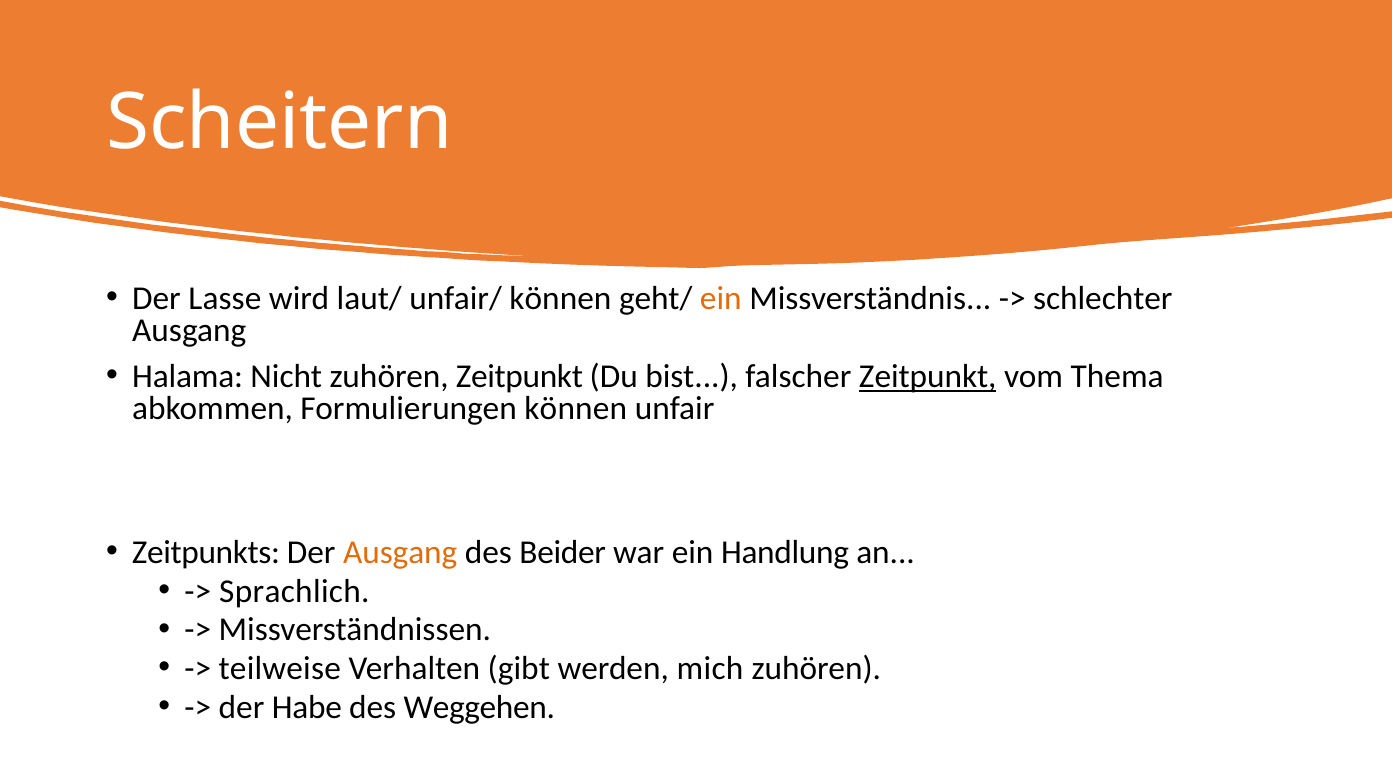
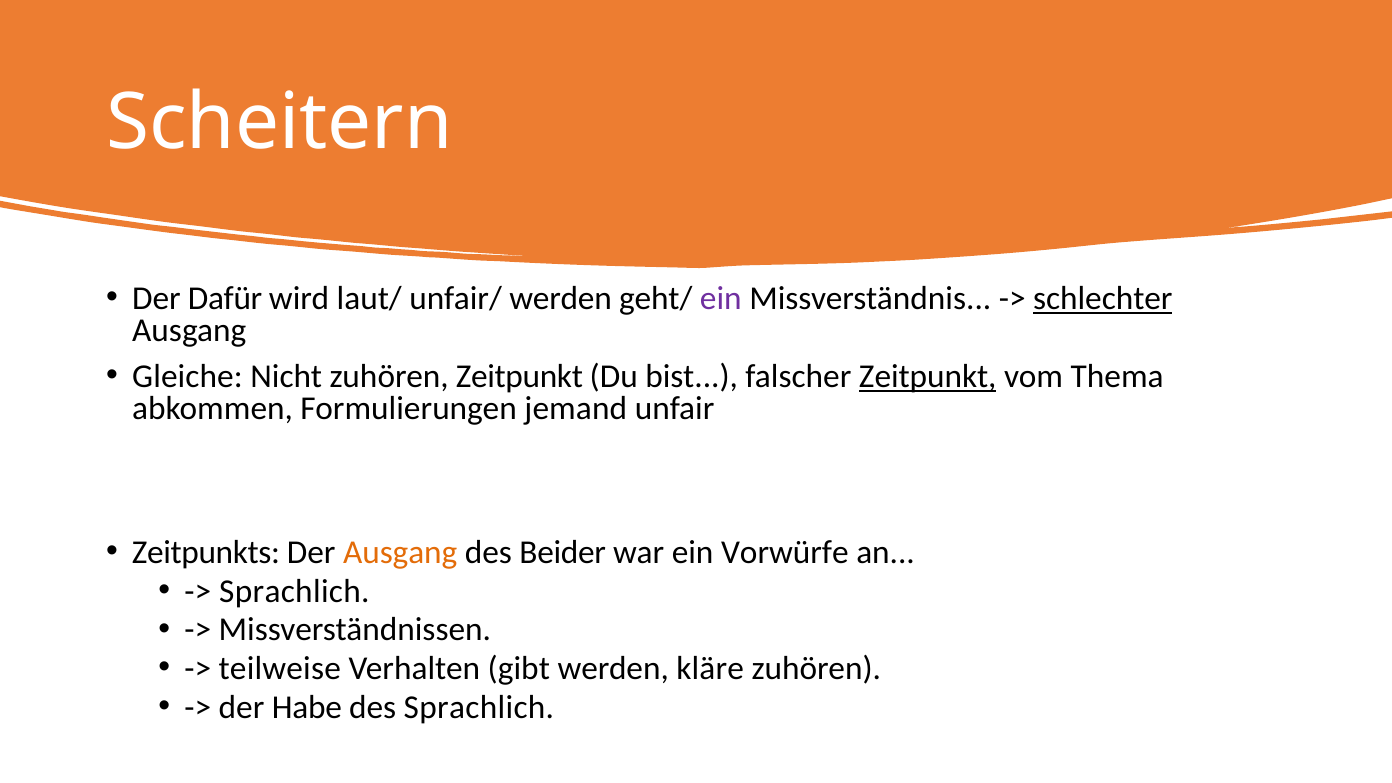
Lasse: Lasse -> Dafür
unfair/ können: können -> werden
ein at (721, 299) colour: orange -> purple
schlechter underline: none -> present
Halama: Halama -> Gleiche
Formulierungen können: können -> jemand
Handlung: Handlung -> Vorwürfe
mich: mich -> kläre
des Weggehen: Weggehen -> Sprachlich
